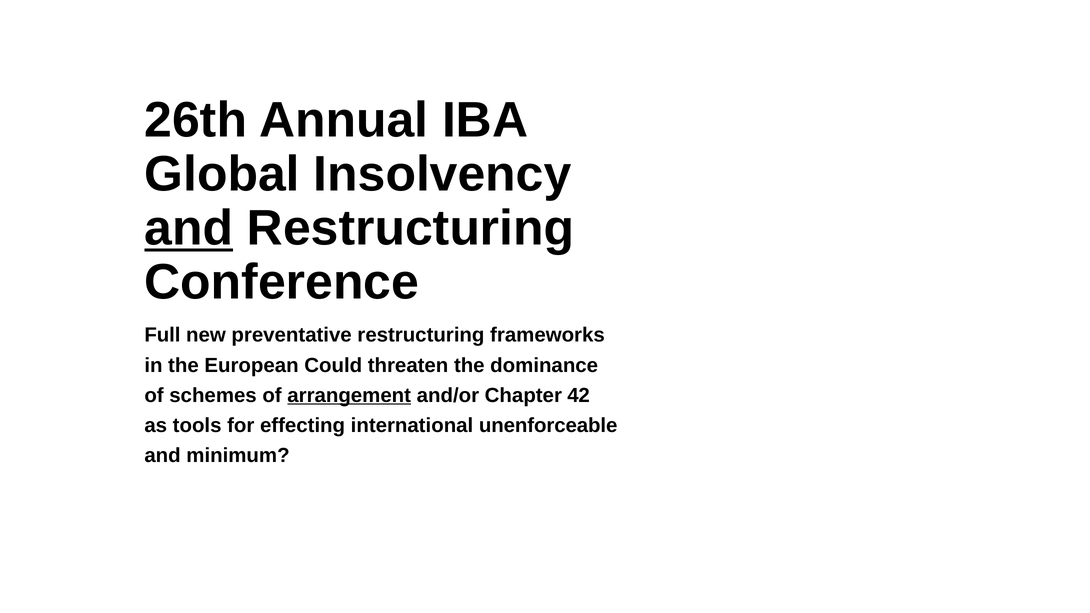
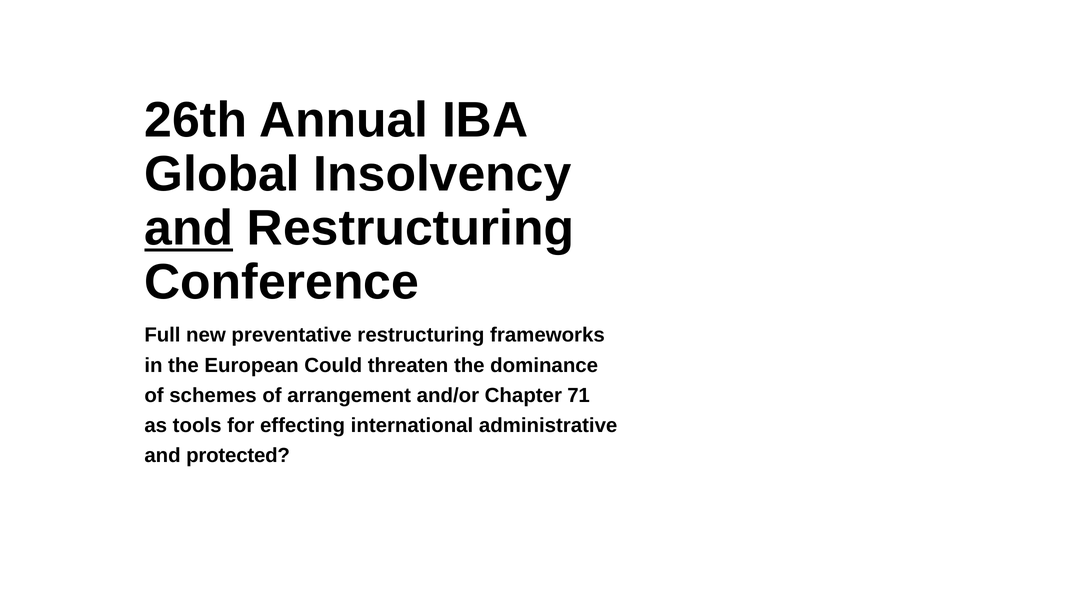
arrangement underline: present -> none
42: 42 -> 71
unenforceable: unenforceable -> administrative
minimum: minimum -> protected
